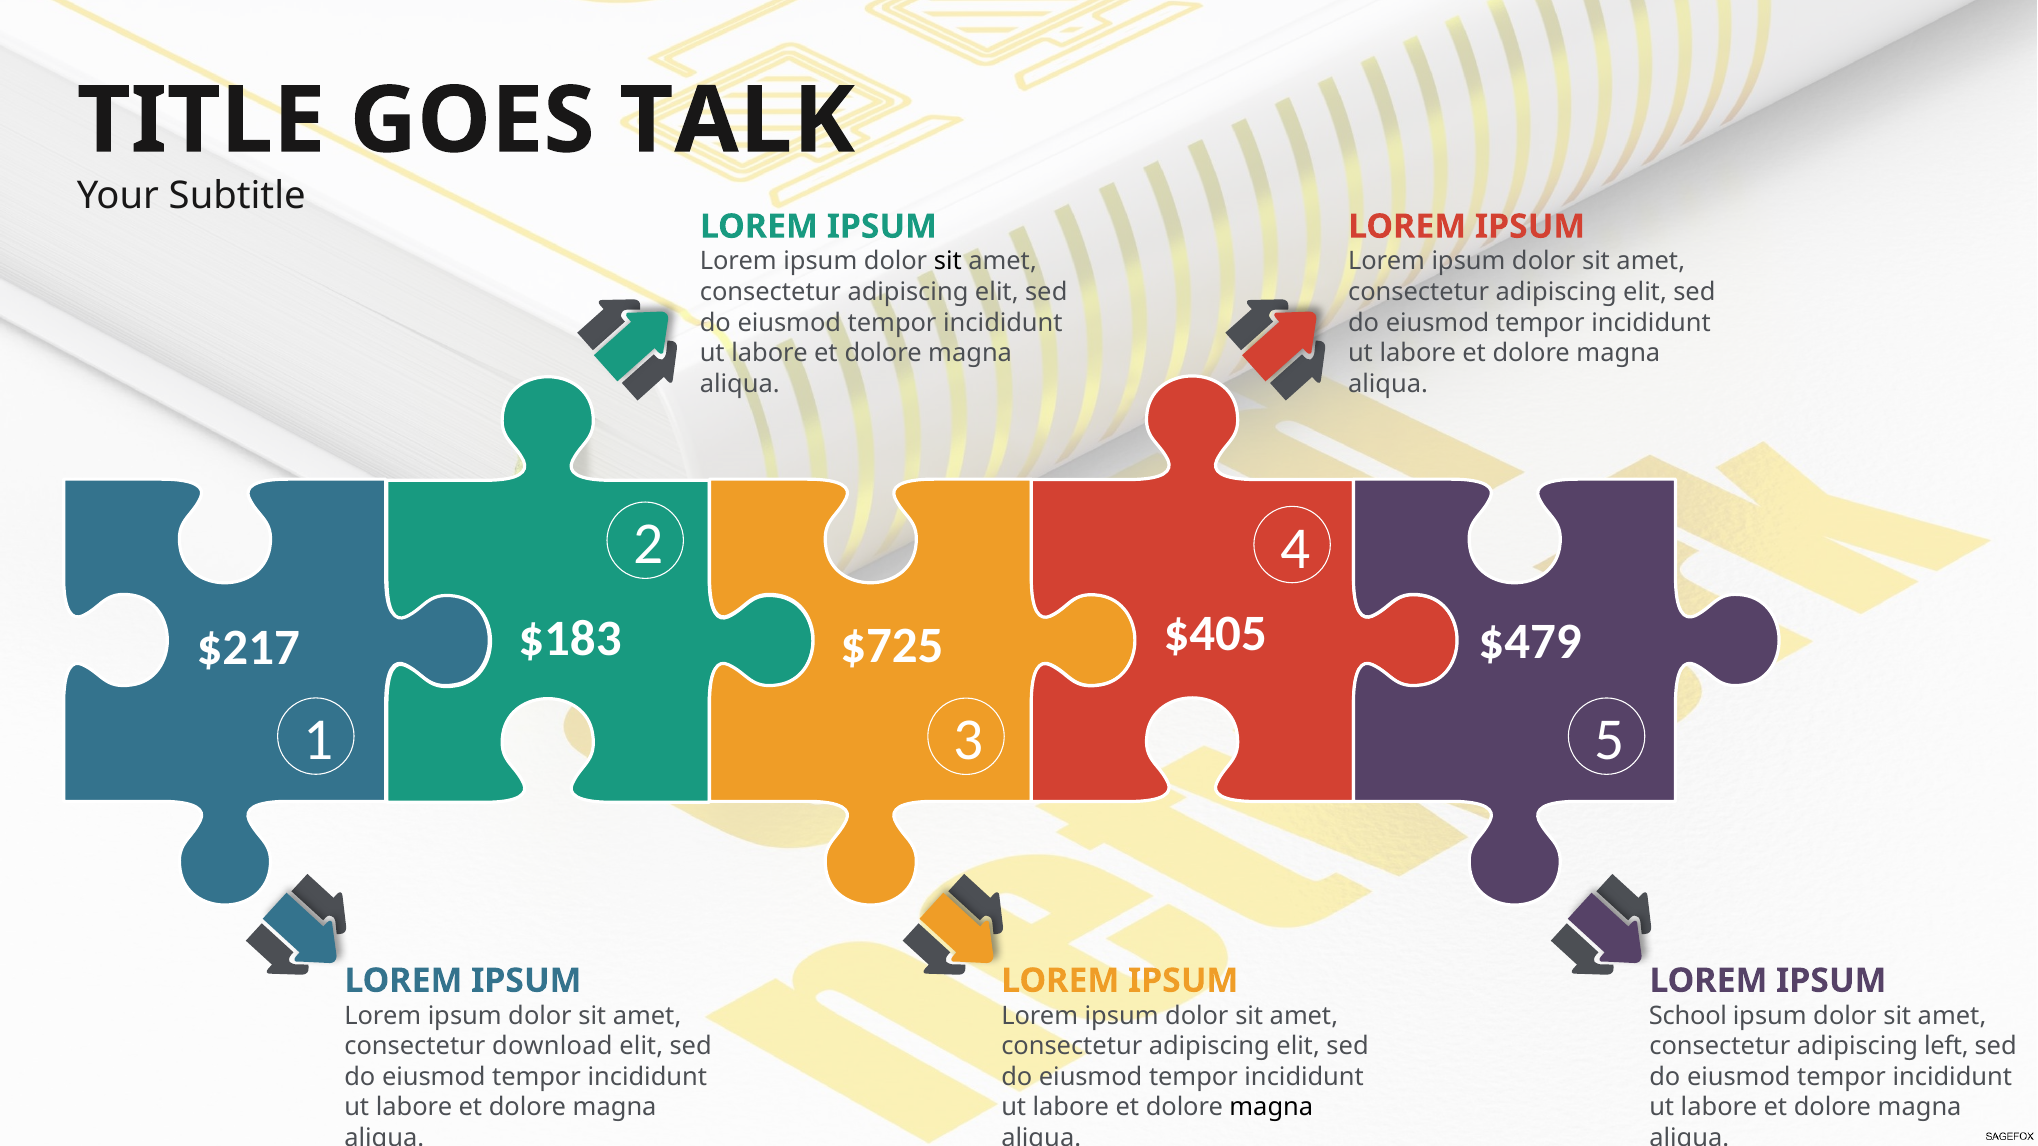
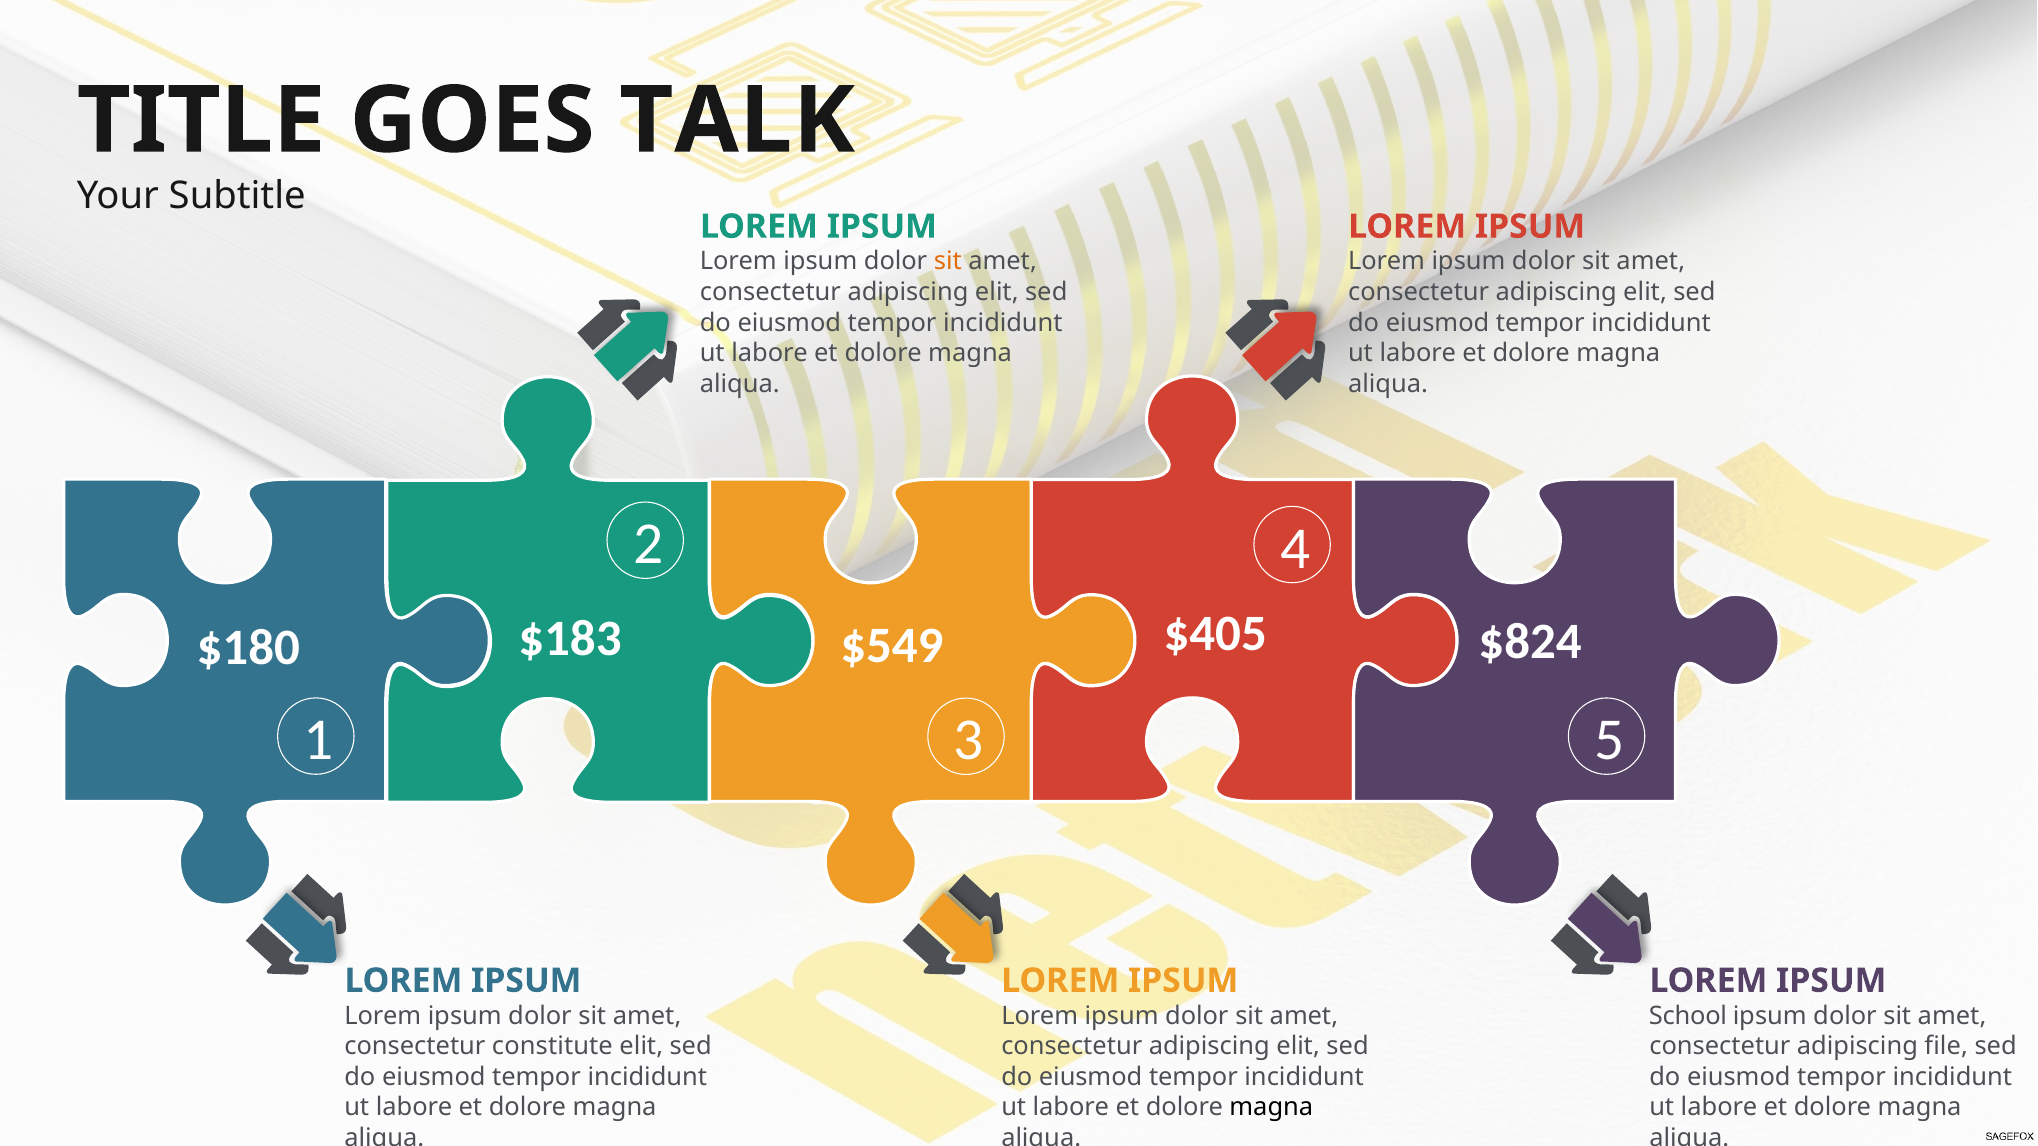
sit at (948, 262) colour: black -> orange
$479: $479 -> $824
$725: $725 -> $549
$217: $217 -> $180
download: download -> constitute
left: left -> file
